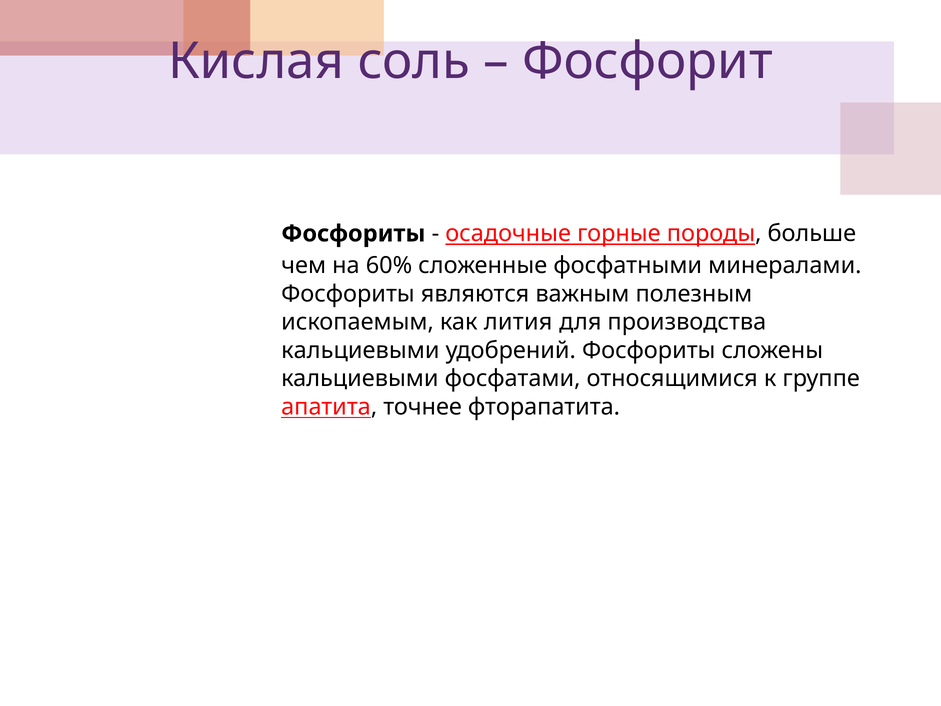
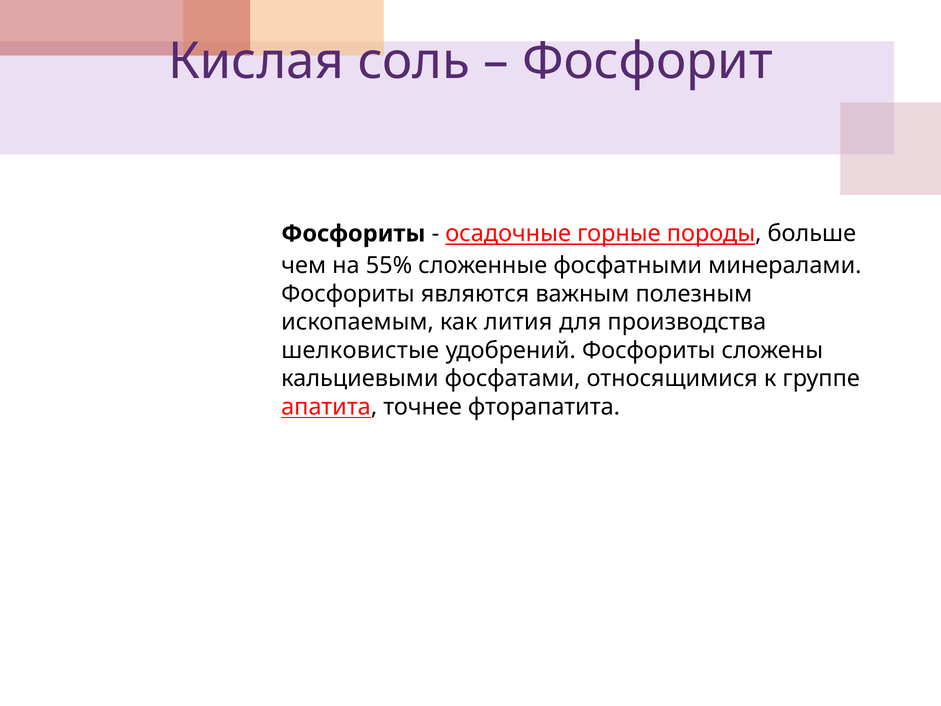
60%: 60% -> 55%
кальциевыми at (360, 350): кальциевыми -> шелковистые
